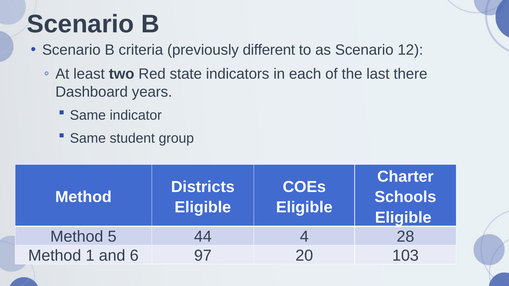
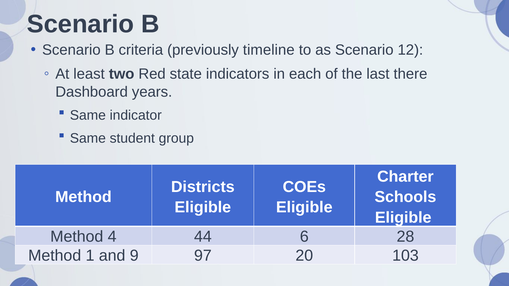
different: different -> timeline
5: 5 -> 4
4: 4 -> 6
6: 6 -> 9
